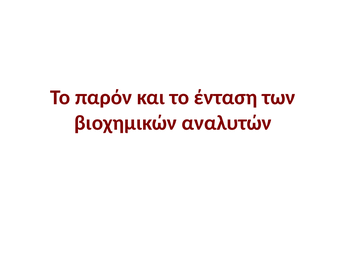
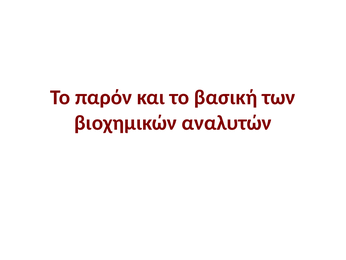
ένταση: ένταση -> βασική
